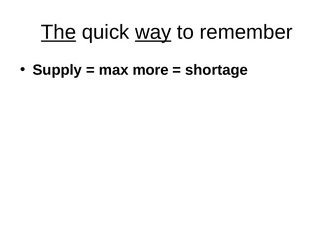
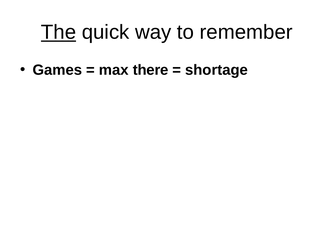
way underline: present -> none
Supply: Supply -> Games
more: more -> there
